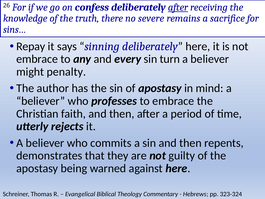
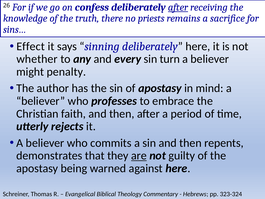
severe: severe -> priests
Repay: Repay -> Effect
embrace at (37, 59): embrace -> whether
are underline: none -> present
